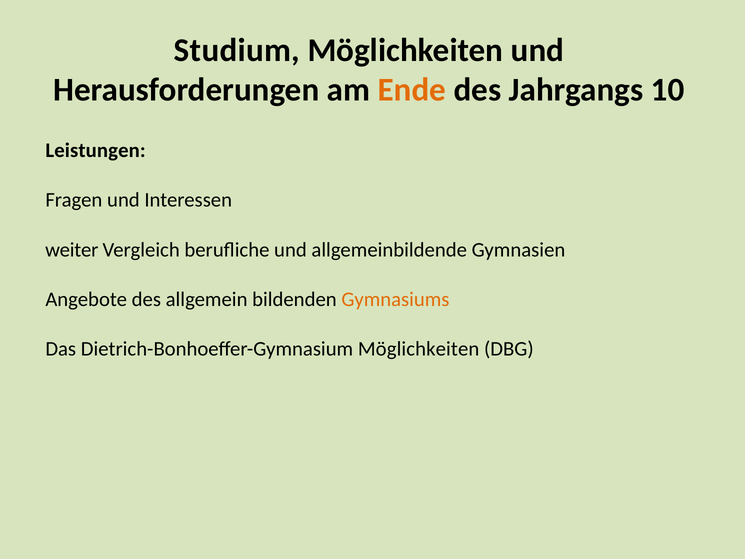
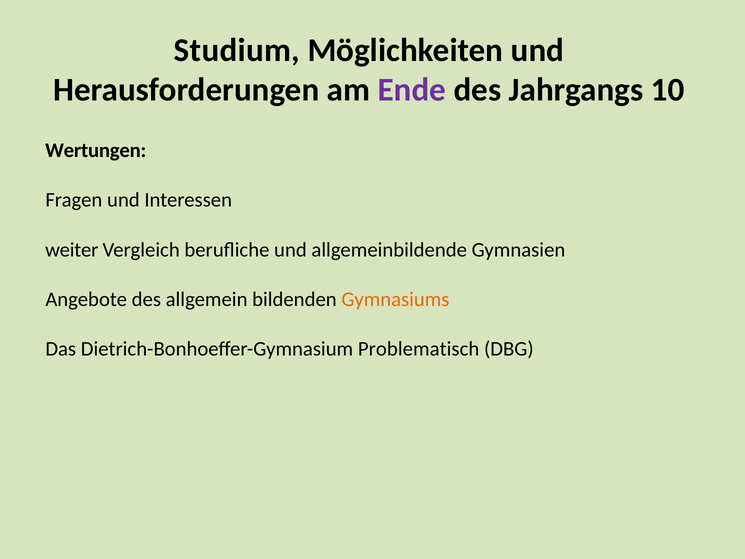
Ende colour: orange -> purple
Leistungen: Leistungen -> Wertungen
Dietrich-Bonhoeffer-Gymnasium Möglichkeiten: Möglichkeiten -> Problematisch
